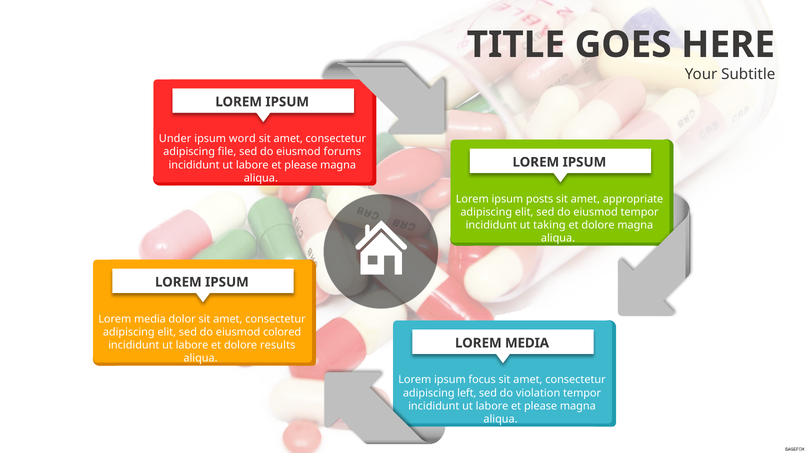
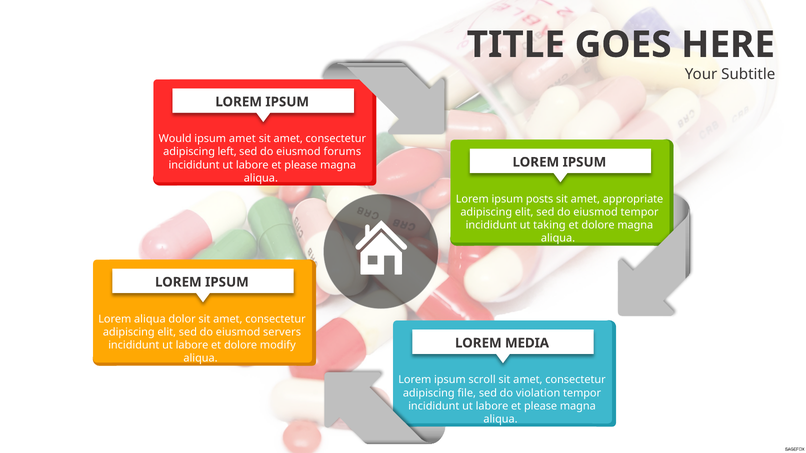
Under: Under -> Would
ipsum word: word -> amet
file: file -> left
media at (150, 319): media -> aliqua
colored: colored -> servers
results: results -> modify
focus: focus -> scroll
left: left -> file
